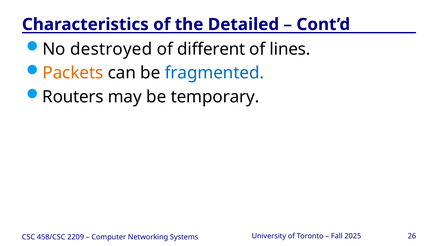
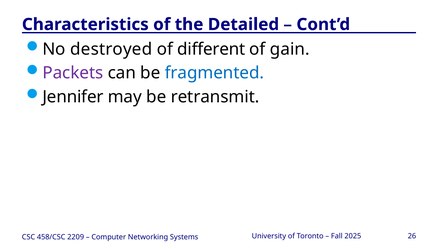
lines: lines -> gain
Packets colour: orange -> purple
Routers: Routers -> Jennifer
temporary: temporary -> retransmit
